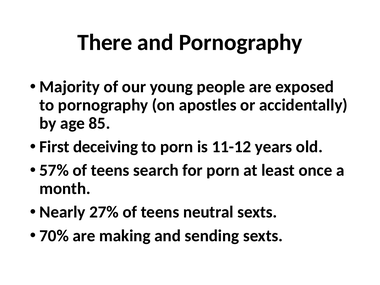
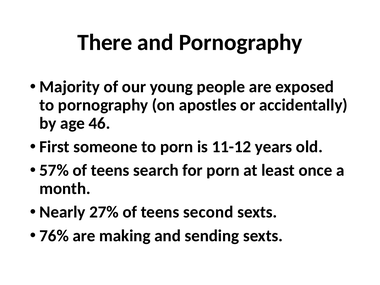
85: 85 -> 46
deceiving: deceiving -> someone
neutral: neutral -> second
70%: 70% -> 76%
